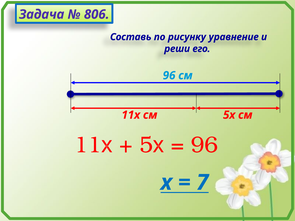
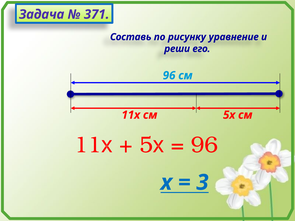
806: 806 -> 371
7: 7 -> 3
